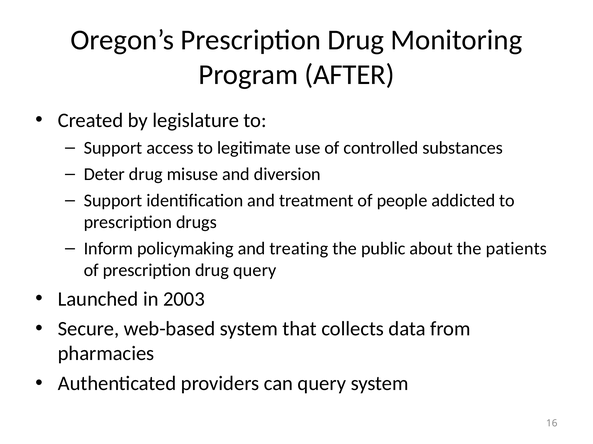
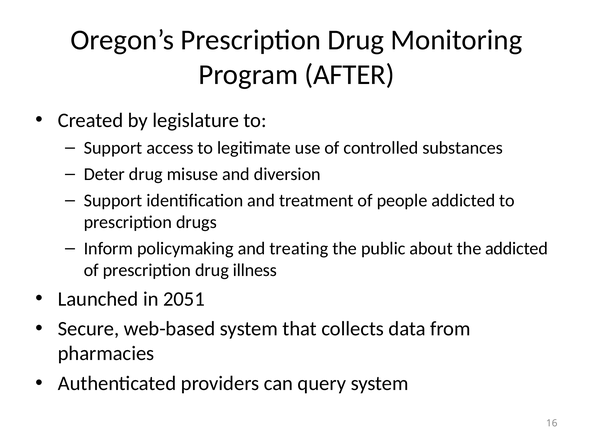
the patients: patients -> addicted
drug query: query -> illness
2003: 2003 -> 2051
